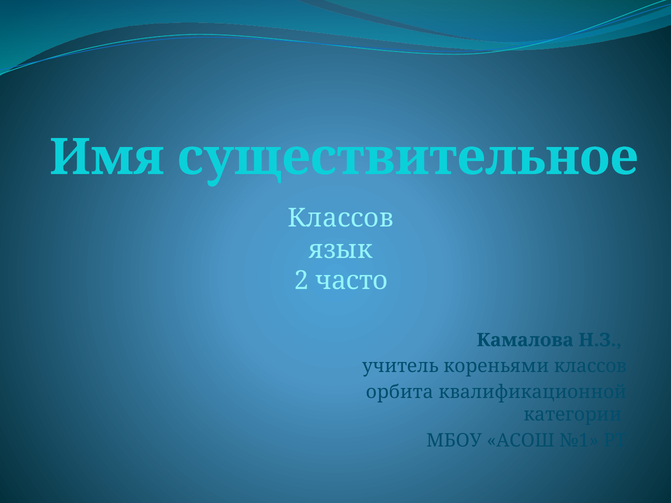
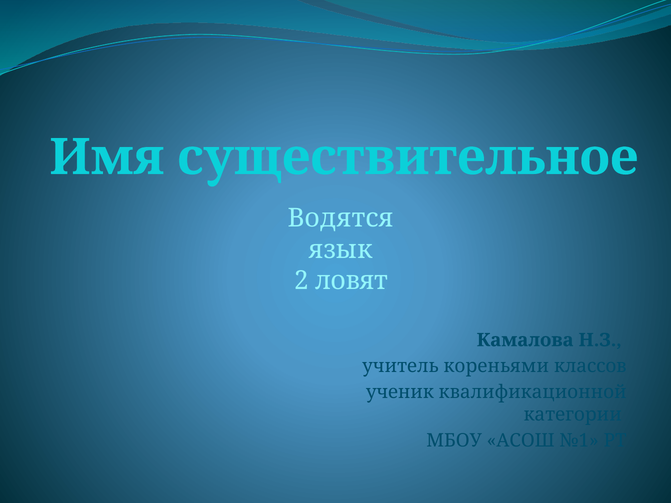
Классов at (341, 218): Классов -> Водятся
часто: часто -> ловят
орбита: орбита -> ученик
